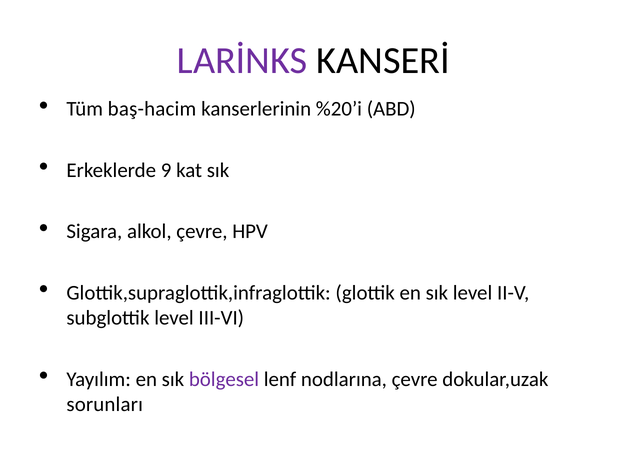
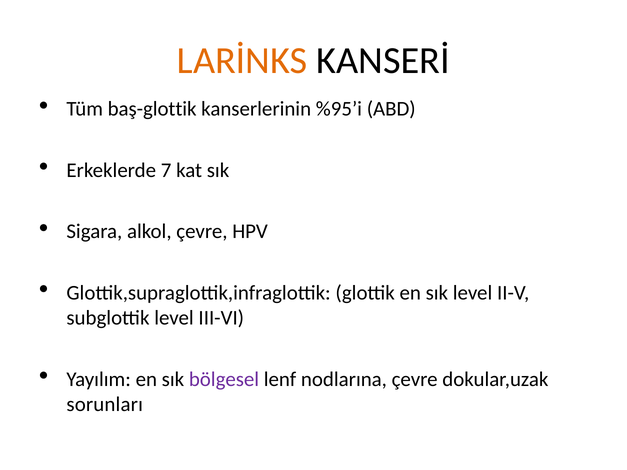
LARİNKS colour: purple -> orange
baş-hacim: baş-hacim -> baş-glottik
%20’i: %20’i -> %95’i
9: 9 -> 7
